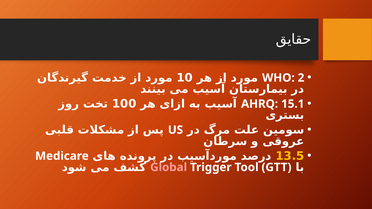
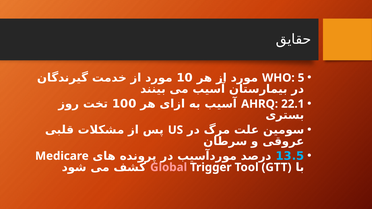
2: 2 -> 5
15.1: 15.1 -> 22.1
13.5 colour: yellow -> light blue
